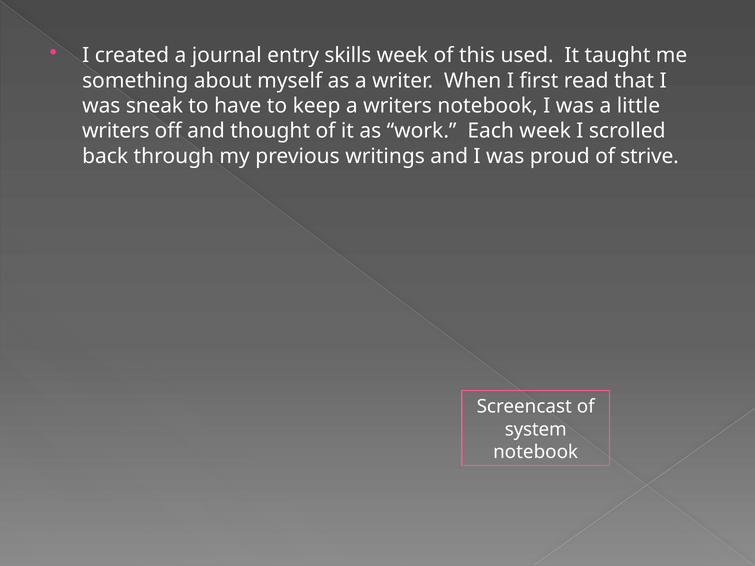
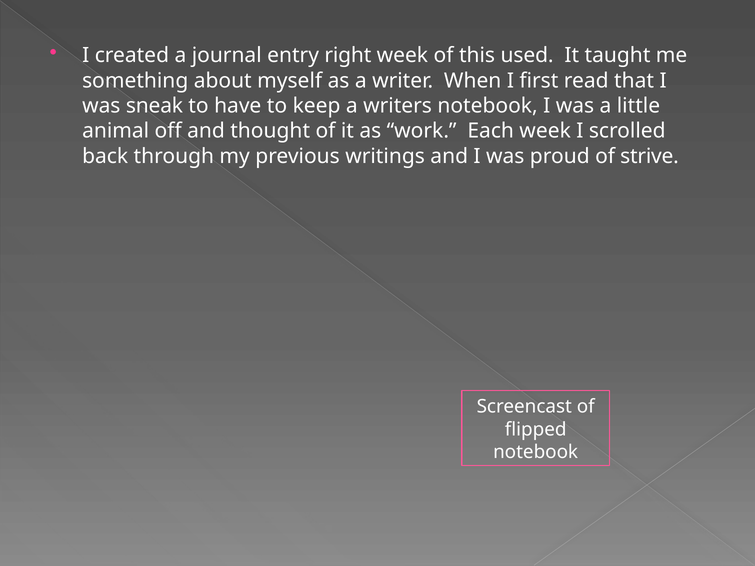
skills: skills -> right
writers at (116, 131): writers -> animal
system: system -> flipped
